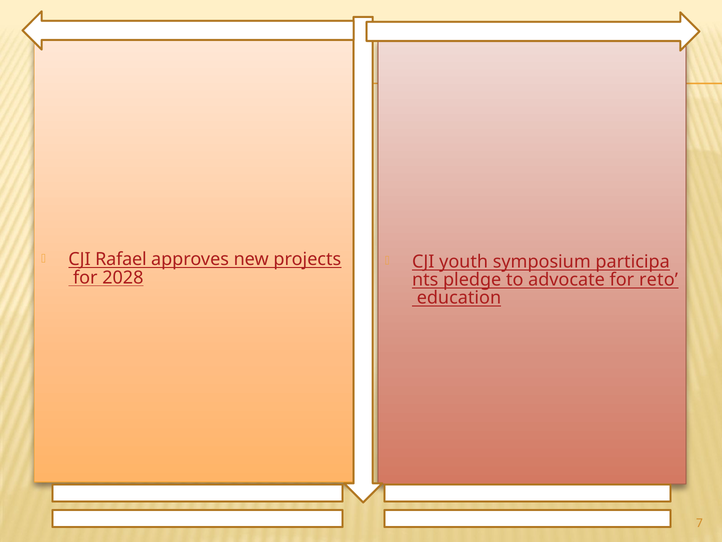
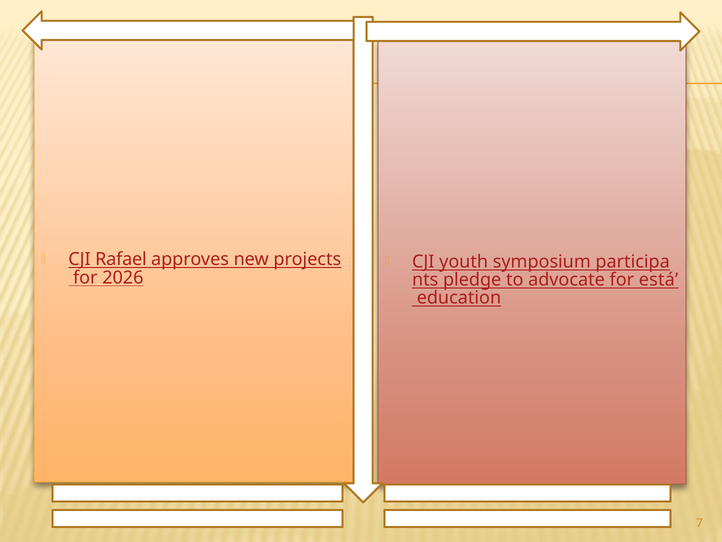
2028: 2028 -> 2026
reto: reto -> está
